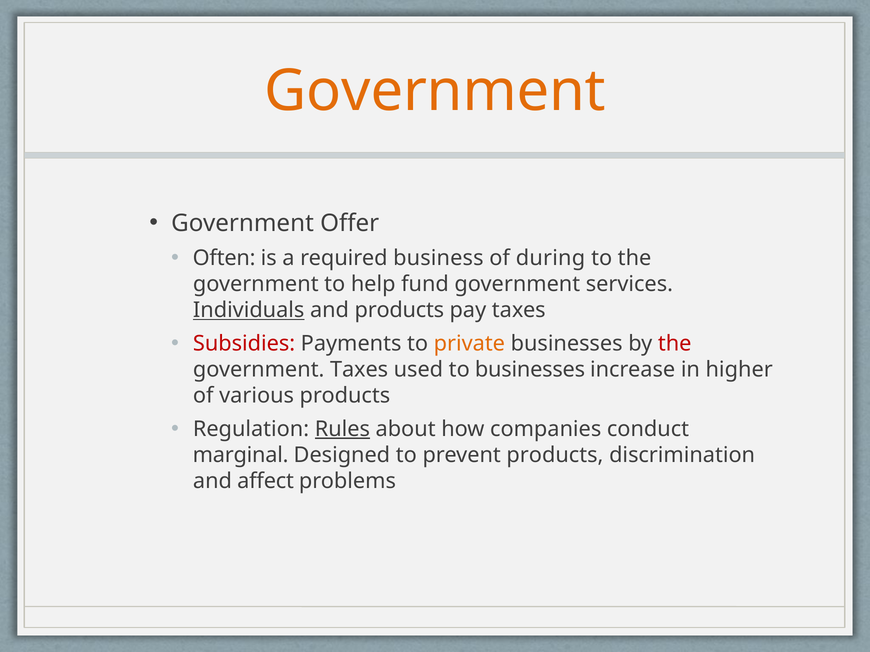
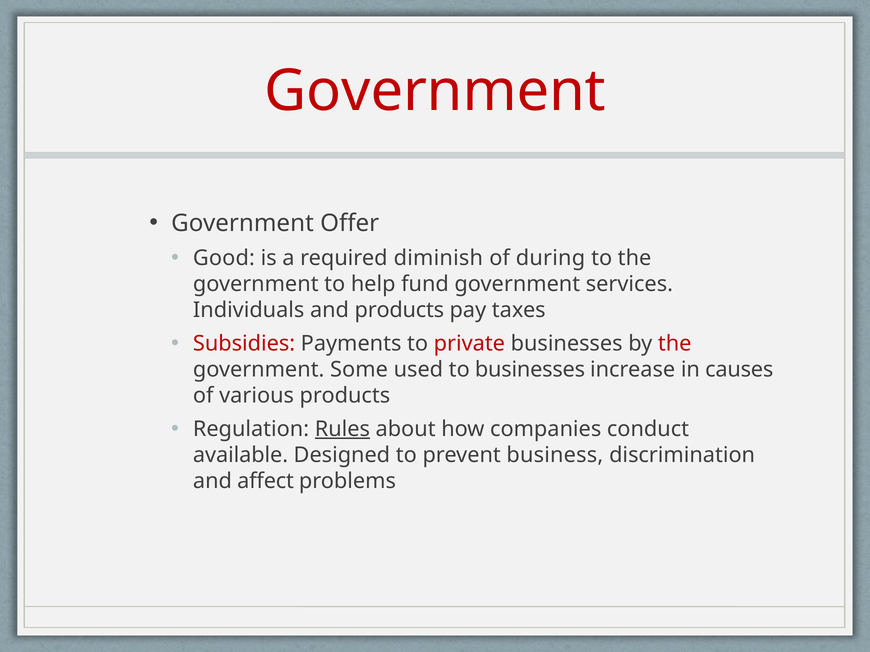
Government at (435, 91) colour: orange -> red
Often: Often -> Good
business: business -> diminish
Individuals underline: present -> none
private colour: orange -> red
government Taxes: Taxes -> Some
higher: higher -> causes
marginal: marginal -> available
prevent products: products -> business
